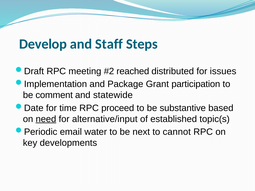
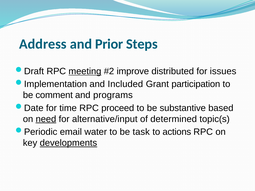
Develop: Develop -> Address
Staff: Staff -> Prior
meeting underline: none -> present
reached: reached -> improve
Package: Package -> Included
statewide: statewide -> programs
established: established -> determined
next: next -> task
cannot: cannot -> actions
developments underline: none -> present
